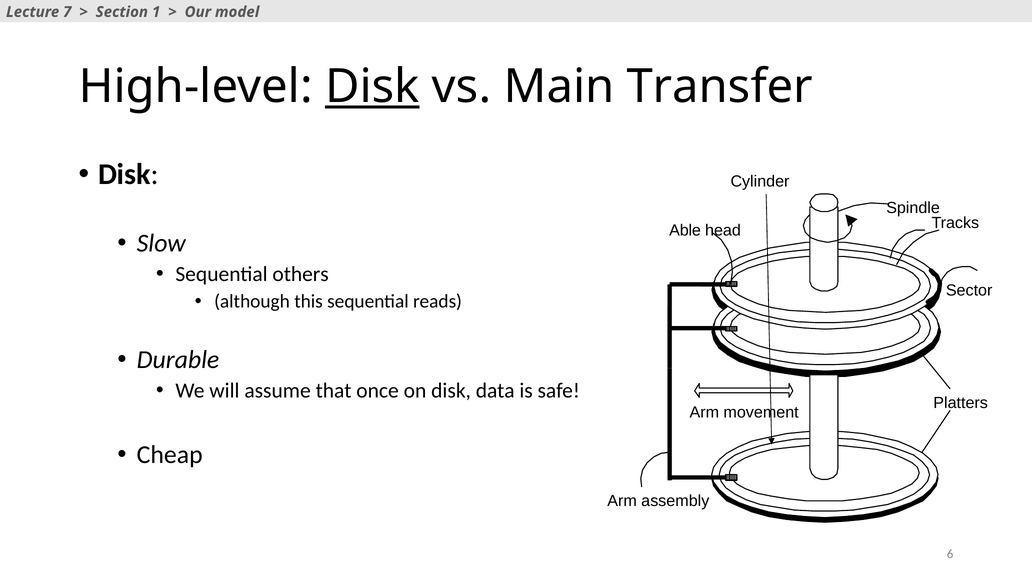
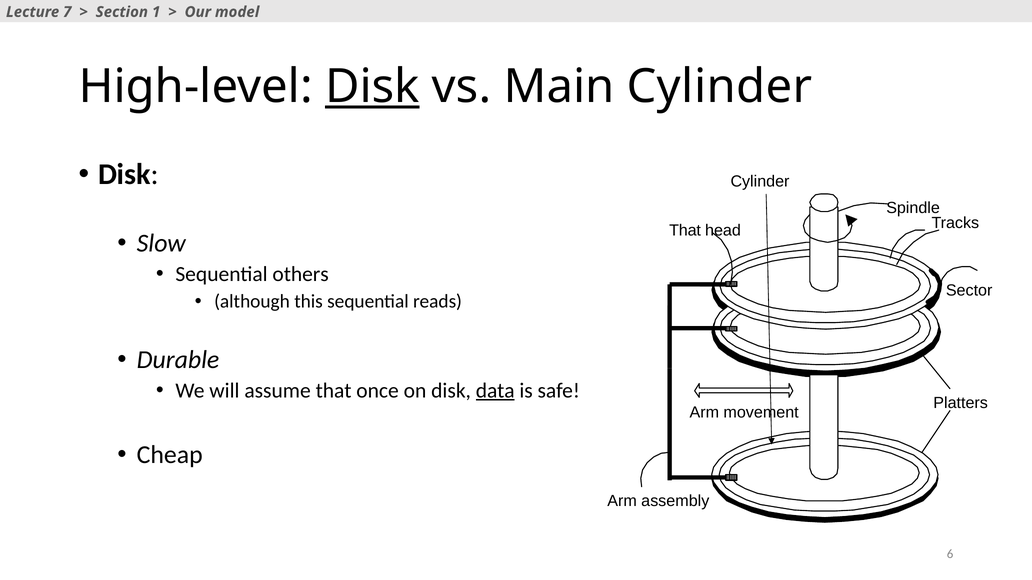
Main Transfer: Transfer -> Cylinder
Able at (685, 231): Able -> That
data underline: none -> present
